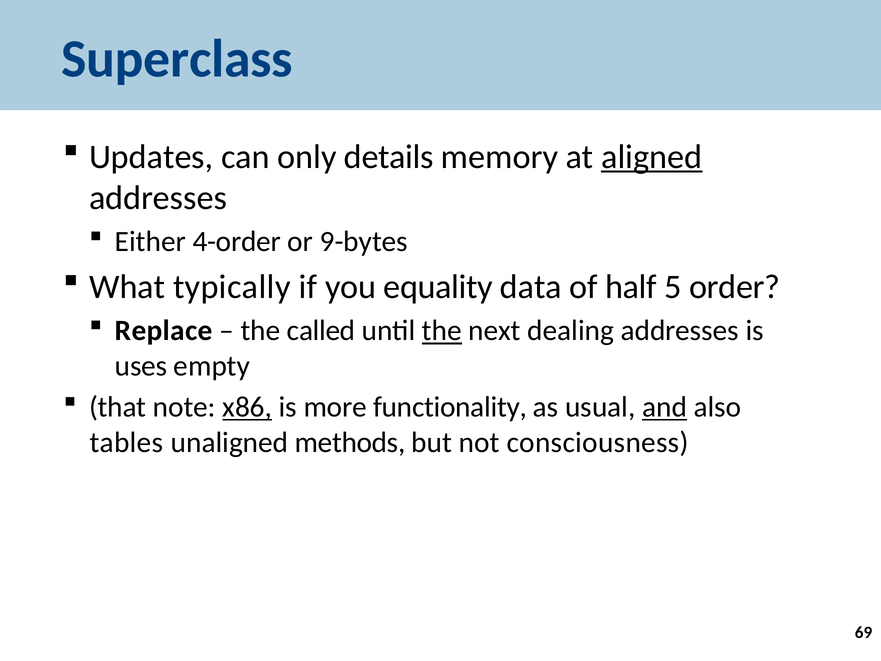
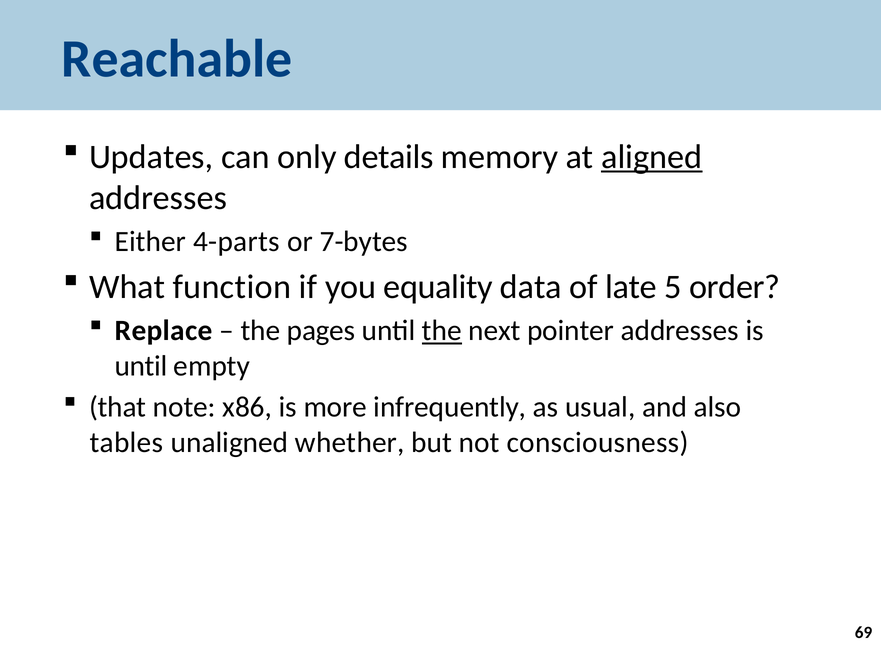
Superclass: Superclass -> Reachable
4-order: 4-order -> 4-parts
9-bytes: 9-bytes -> 7-bytes
typically: typically -> function
half: half -> late
called: called -> pages
dealing: dealing -> pointer
uses at (141, 366): uses -> until
x86 underline: present -> none
functionality: functionality -> infrequently
and underline: present -> none
methods: methods -> whether
